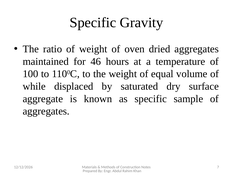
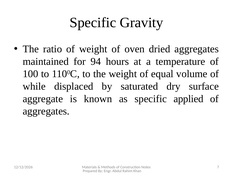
46: 46 -> 94
sample: sample -> applied
